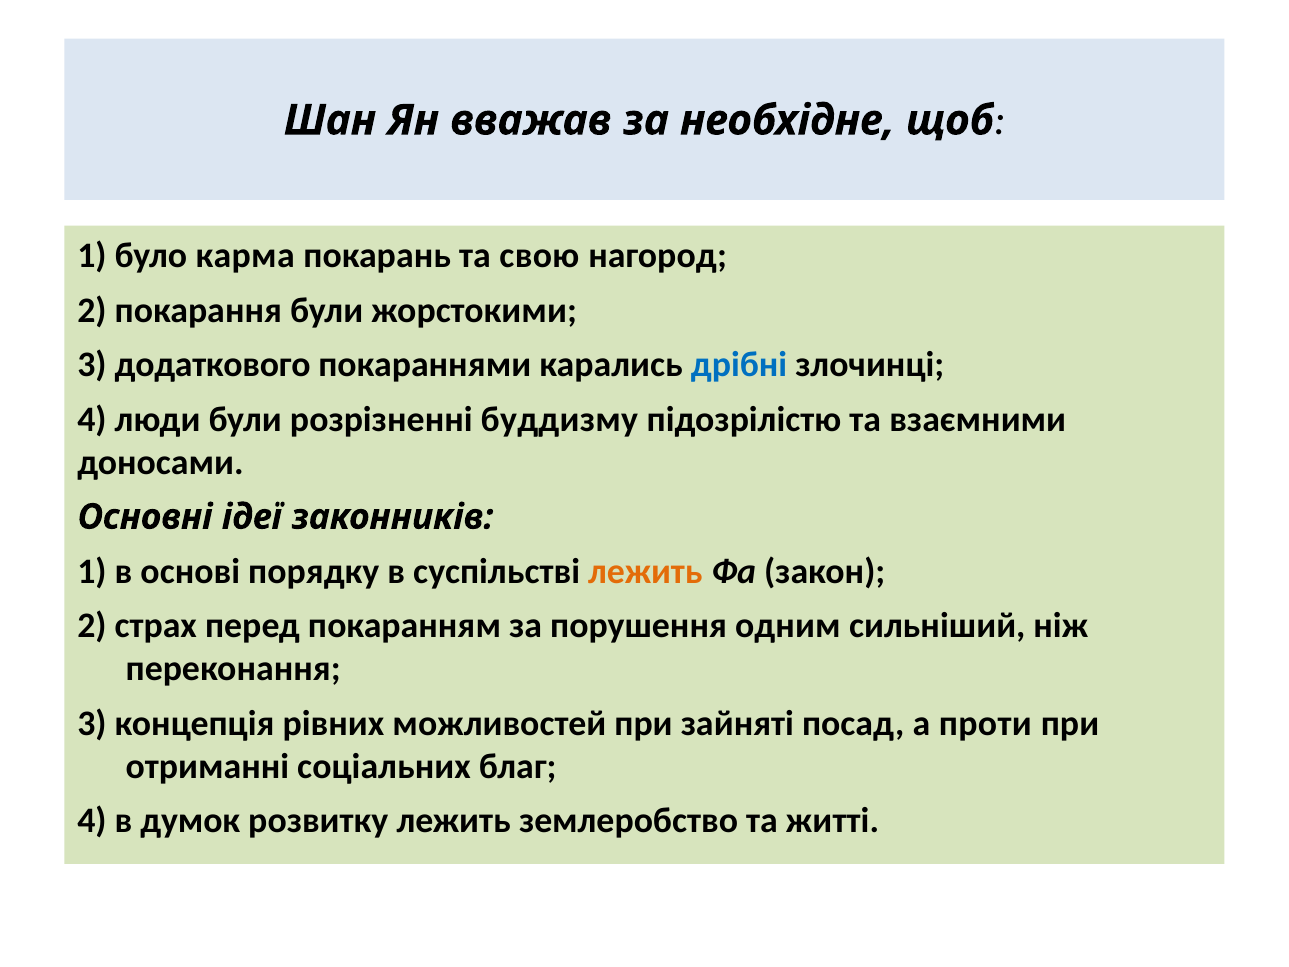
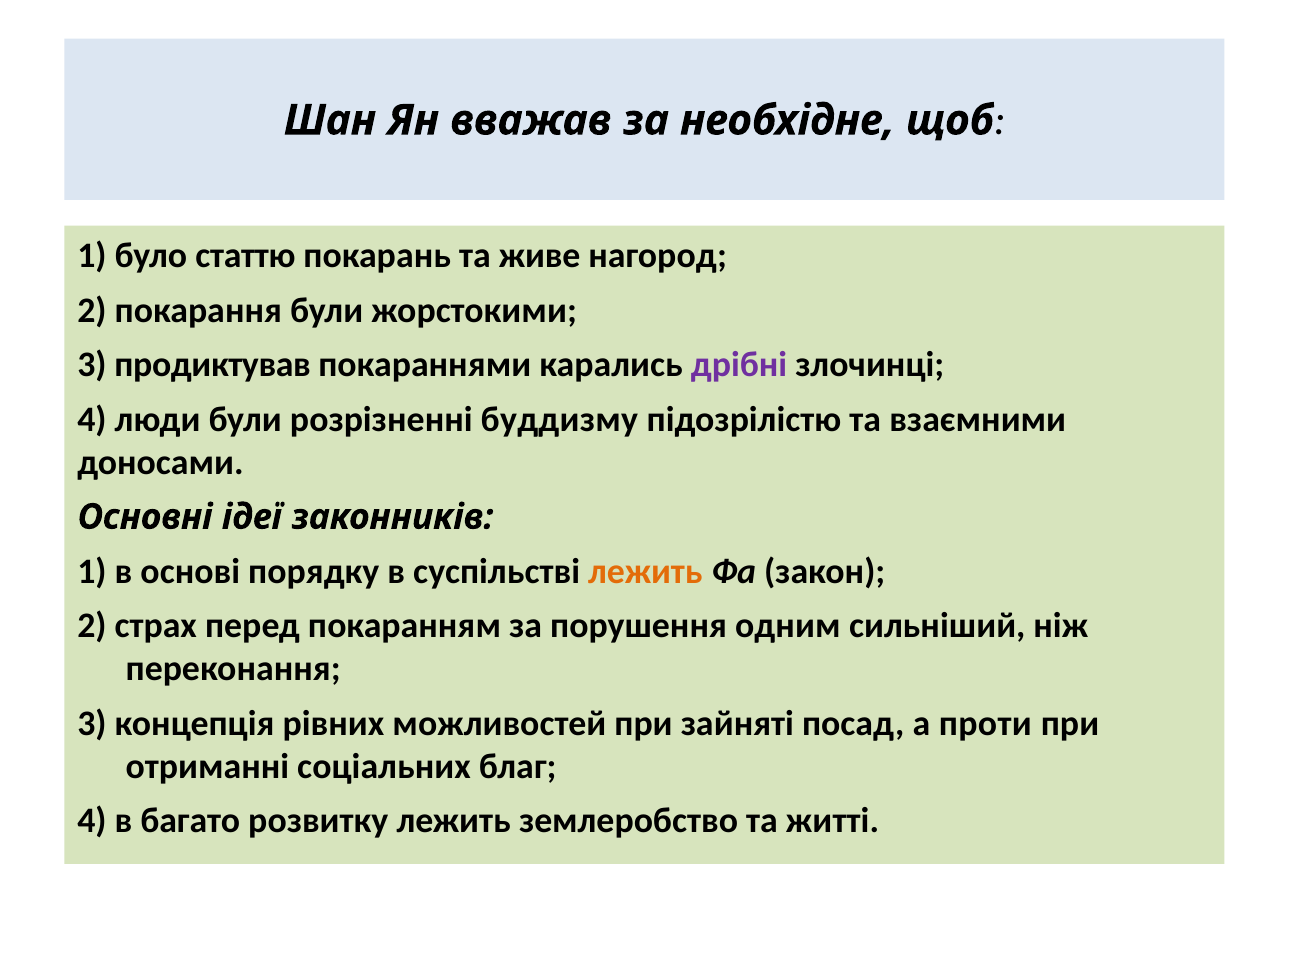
карма: карма -> статтю
свою: свою -> живе
додаткового: додаткового -> продиктував
дрібні colour: blue -> purple
думок: думок -> багато
